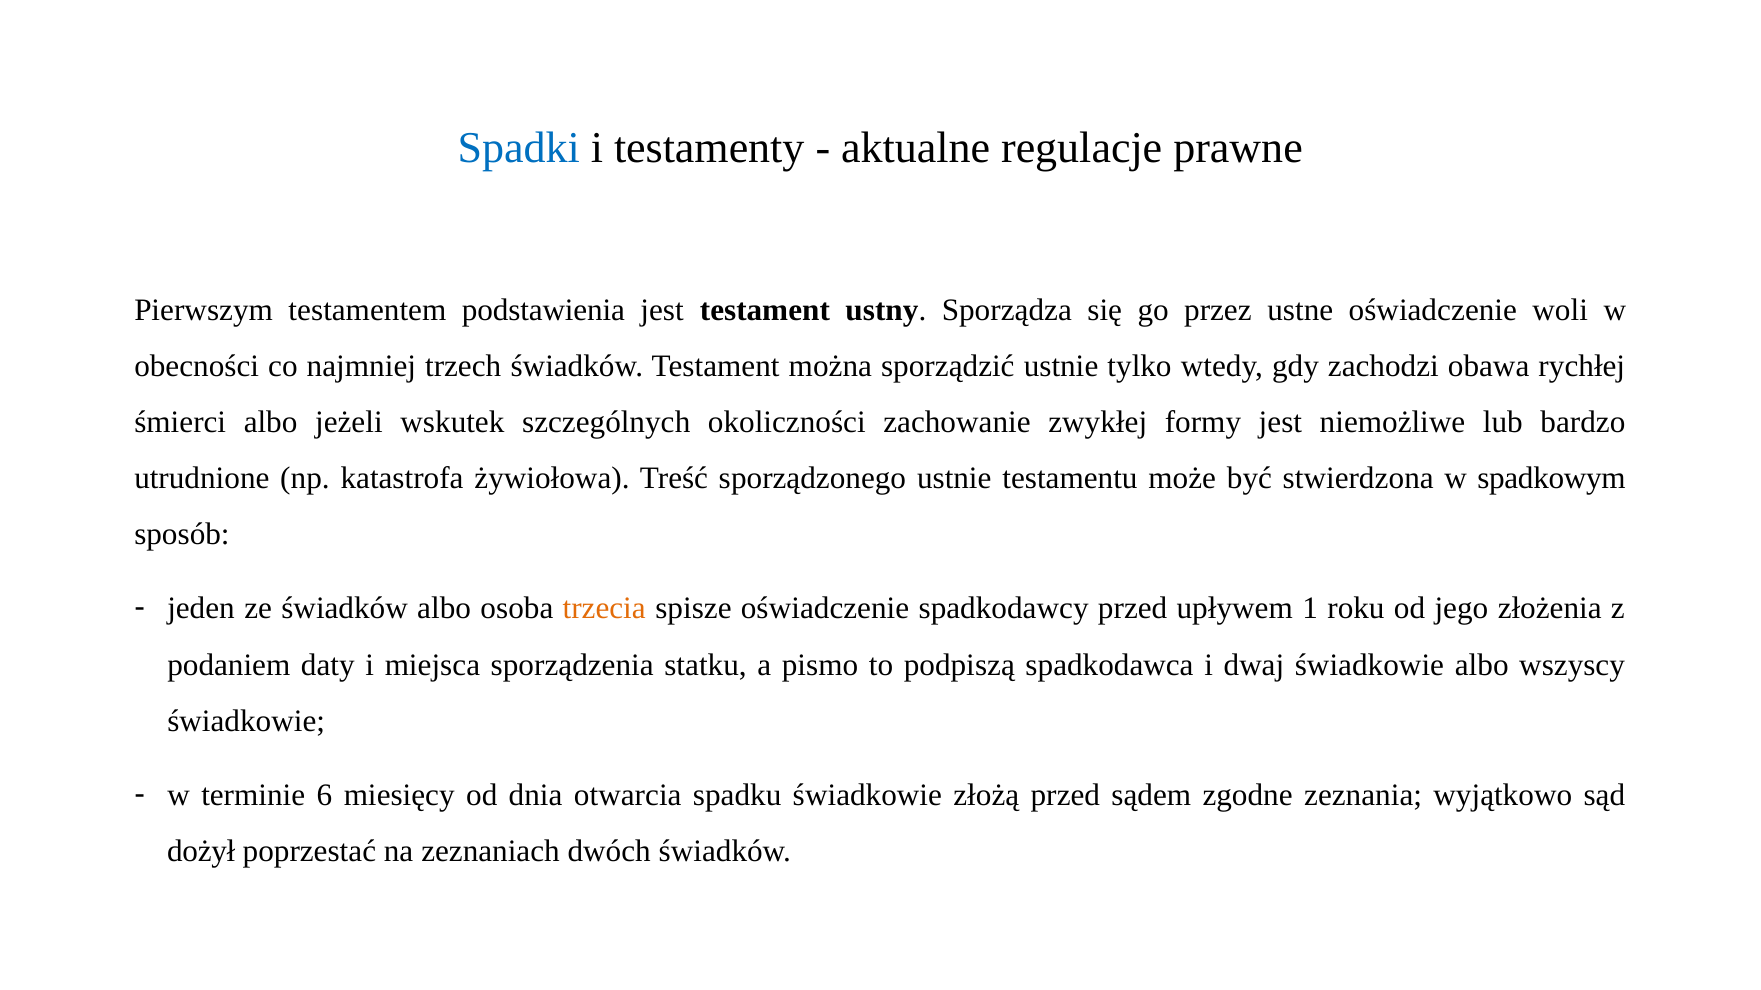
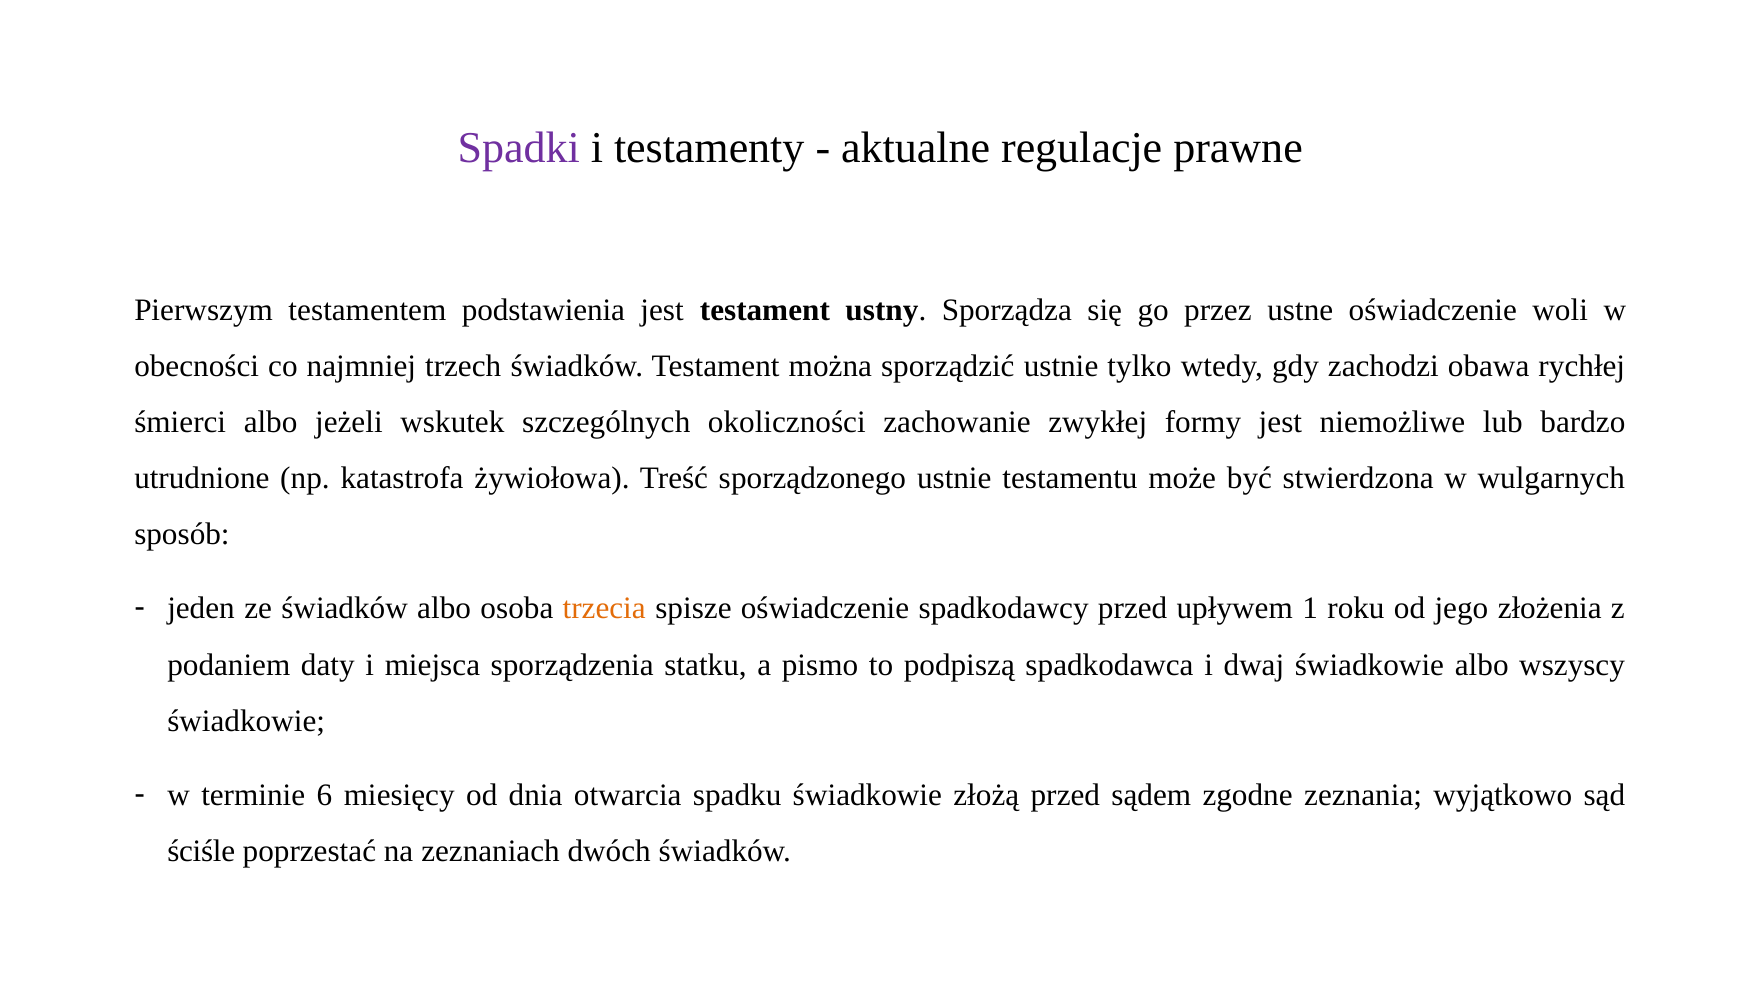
Spadki colour: blue -> purple
spadkowym: spadkowym -> wulgarnych
dożył: dożył -> ściśle
